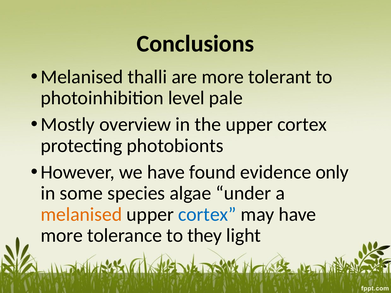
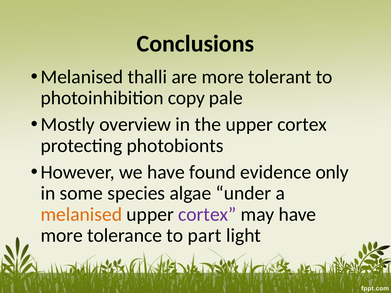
level: level -> copy
cortex at (207, 215) colour: blue -> purple
they: they -> part
